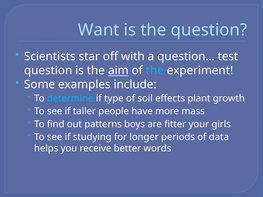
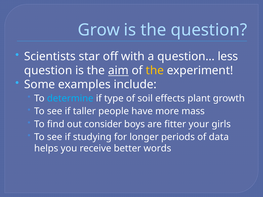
Want: Want -> Grow
test: test -> less
the at (155, 71) colour: light blue -> yellow
patterns: patterns -> consider
